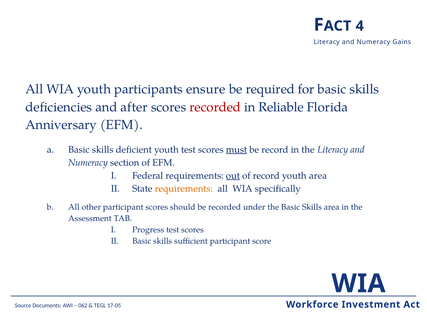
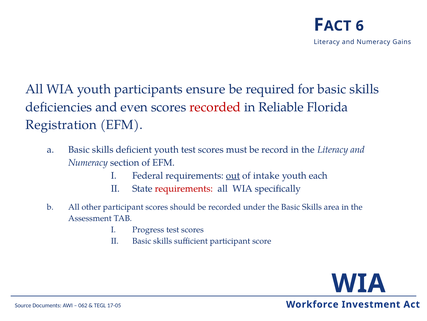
4: 4 -> 6
after: after -> even
Anniversary: Anniversary -> Registration
must underline: present -> none
of record: record -> intake
youth area: area -> each
requirements at (184, 188) colour: orange -> red
